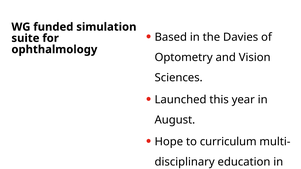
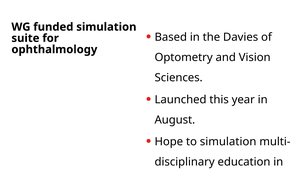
to curriculum: curriculum -> simulation
